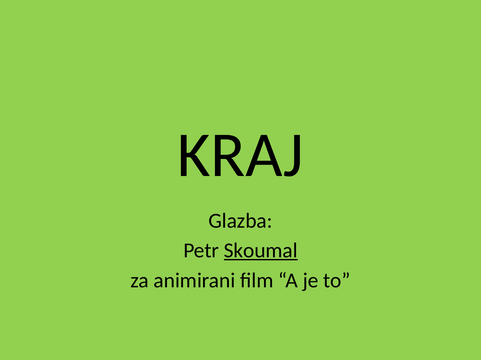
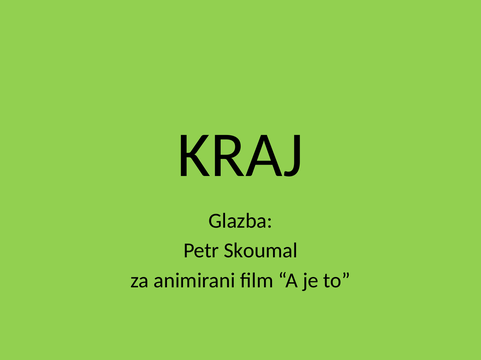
Skoumal underline: present -> none
